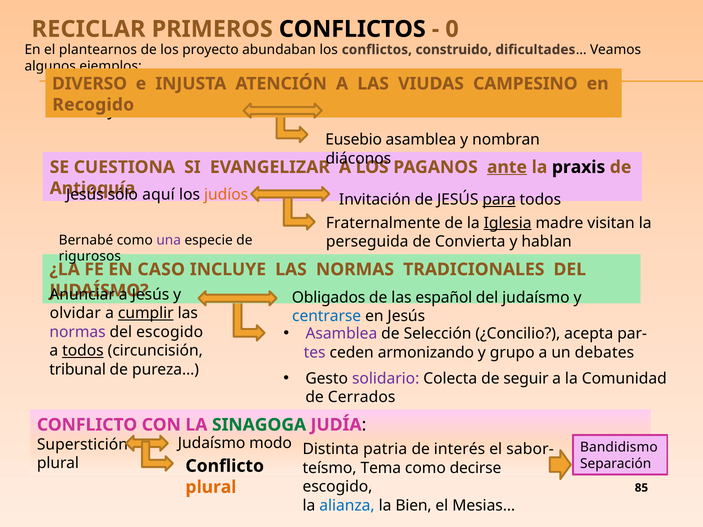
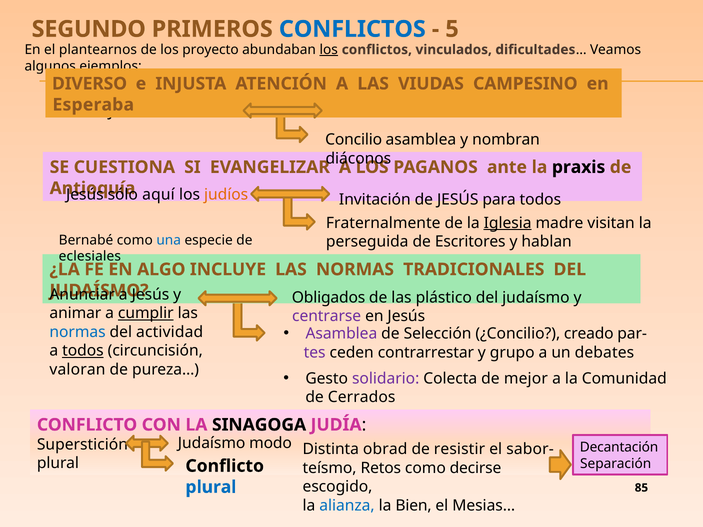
RECICLAR: RECICLAR -> SEGUNDO
CONFLICTOS at (352, 29) colour: black -> blue
0: 0 -> 5
los at (329, 50) underline: none -> present
construido: construido -> vinculados
Recogido: Recogido -> Esperaba
Eusebio: Eusebio -> Concilio
ante underline: present -> none
para underline: present -> none
una colour: purple -> blue
Convierta: Convierta -> Escritores
rigurosos: rigurosos -> eclesiales
CASO: CASO -> ALGO
español: español -> plástico
olvidar: olvidar -> animar
centrarse colour: blue -> purple
acepta: acepta -> creado
normas at (78, 332) colour: purple -> blue
del escogido: escogido -> actividad
armonizando: armonizando -> contrarrestar
tribunal: tribunal -> valoran
seguir: seguir -> mejor
SINAGOGA colour: green -> black
Bandidismo: Bandidismo -> Decantación
patria: patria -> obrad
interés: interés -> resistir
Tema: Tema -> Retos
plural at (211, 487) colour: orange -> blue
